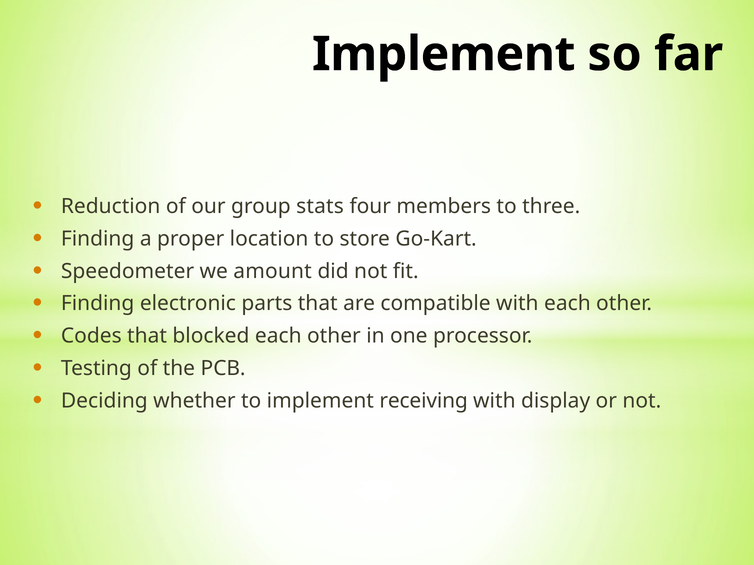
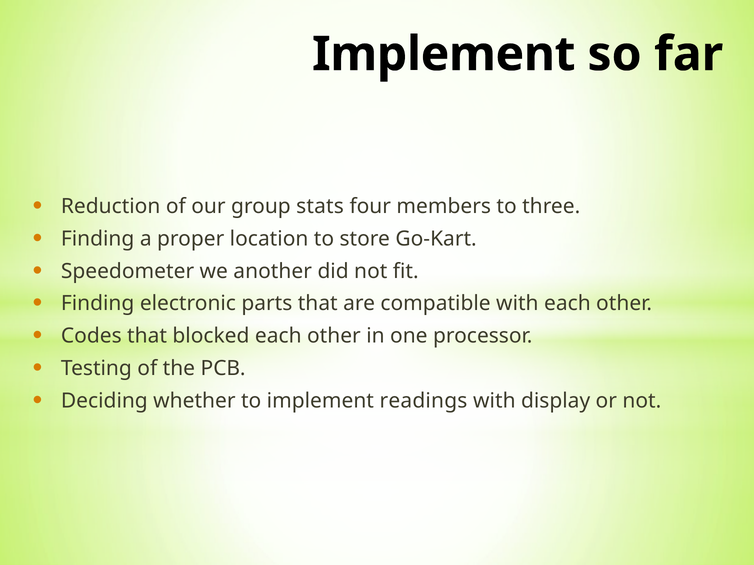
amount: amount -> another
receiving: receiving -> readings
